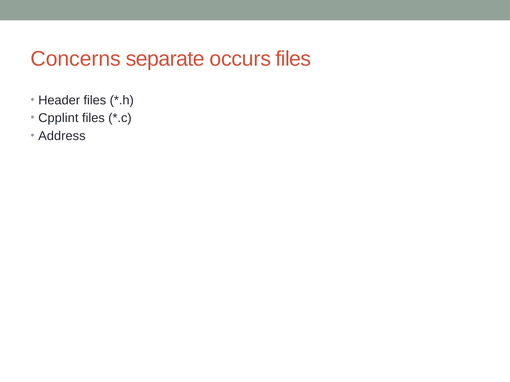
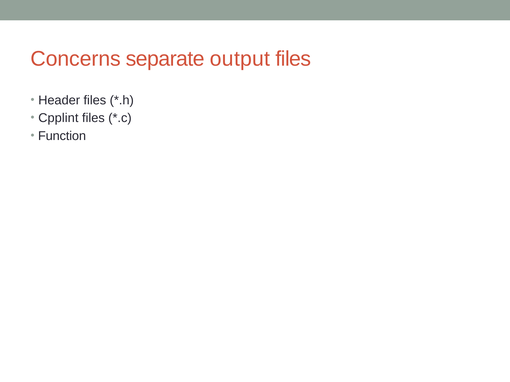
occurs: occurs -> output
Address: Address -> Function
